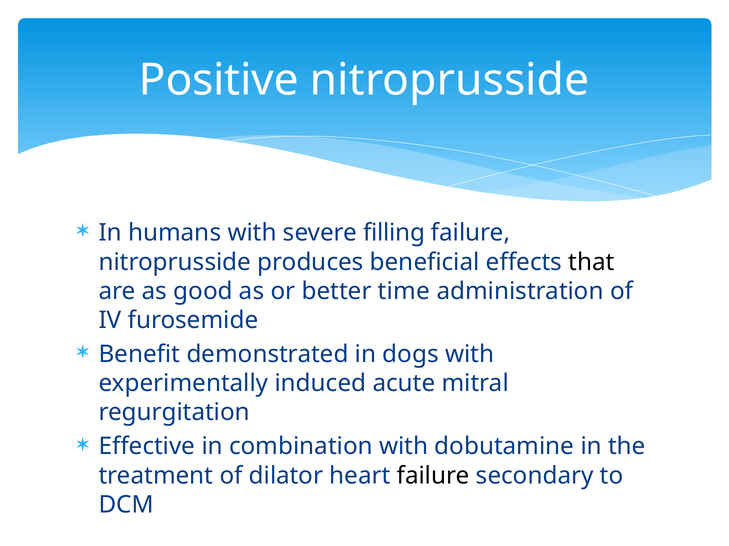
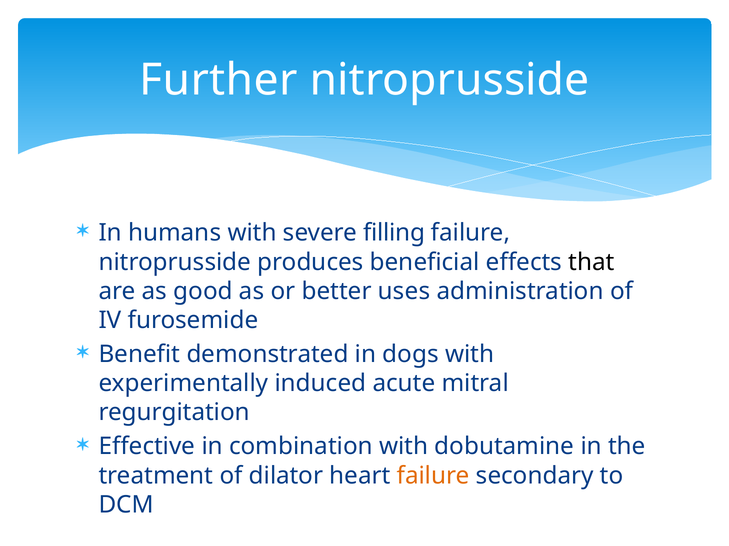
Positive: Positive -> Further
time: time -> uses
failure at (433, 476) colour: black -> orange
